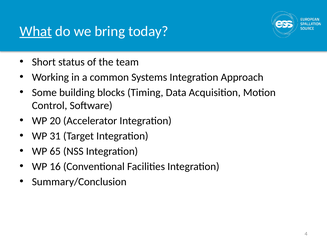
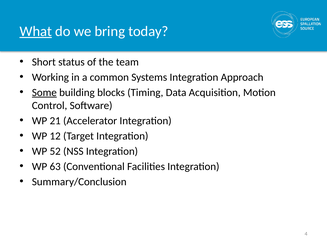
Some underline: none -> present
20: 20 -> 21
31: 31 -> 12
65: 65 -> 52
16: 16 -> 63
